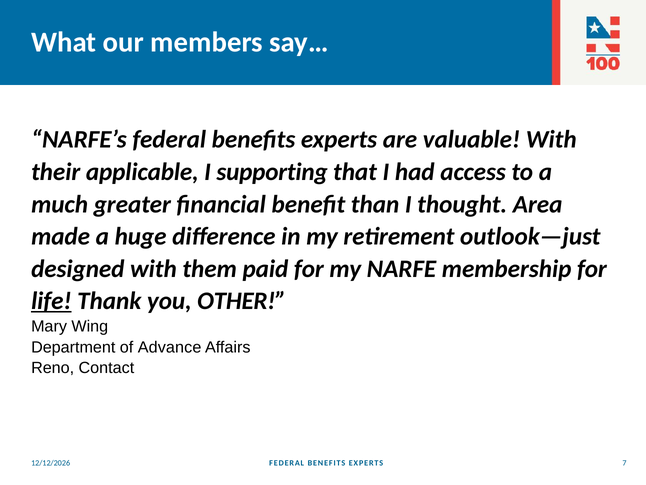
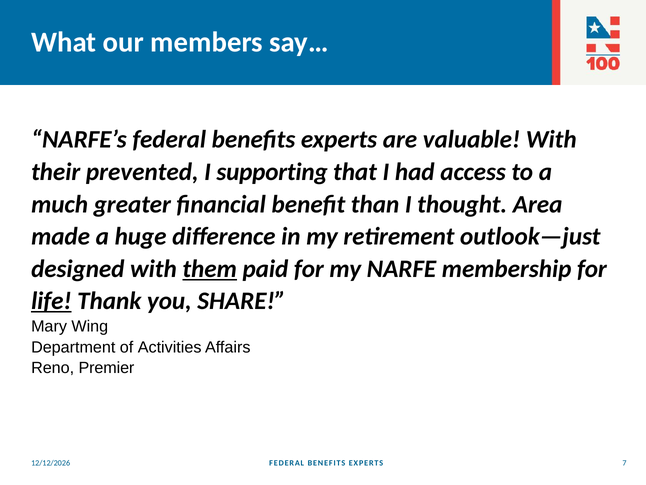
applicable: applicable -> prevented
them underline: none -> present
OTHER: OTHER -> SHARE
Advance: Advance -> Activities
Contact: Contact -> Premier
